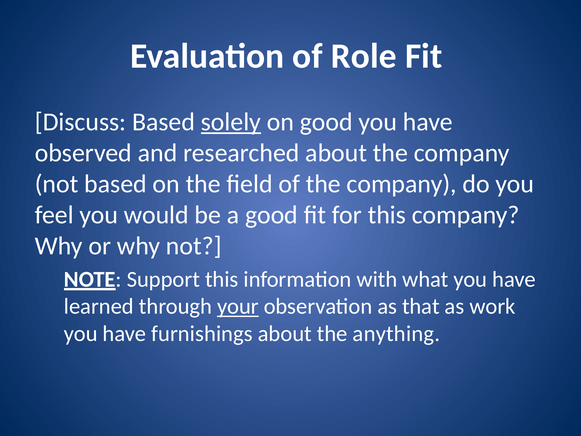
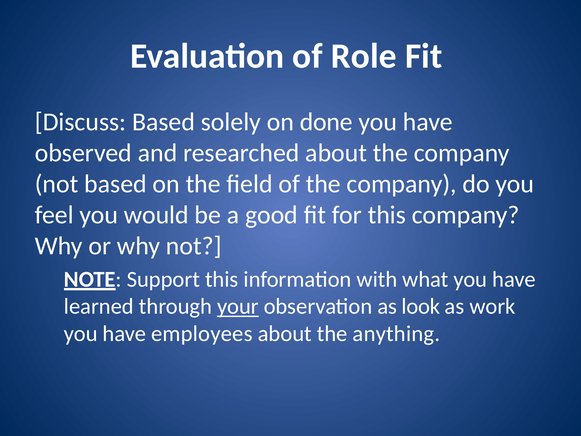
solely underline: present -> none
on good: good -> done
that: that -> look
furnishings: furnishings -> employees
